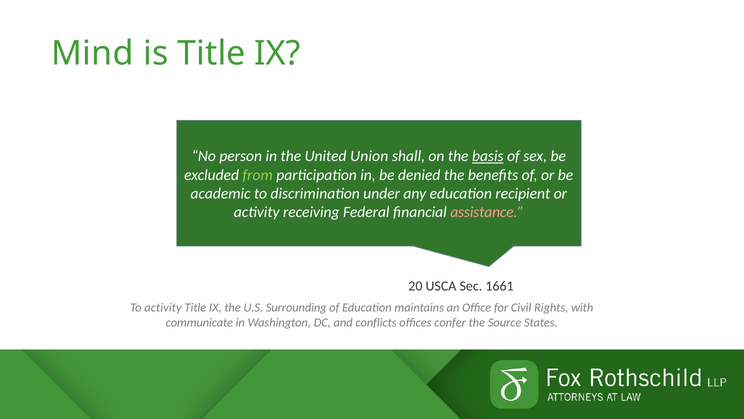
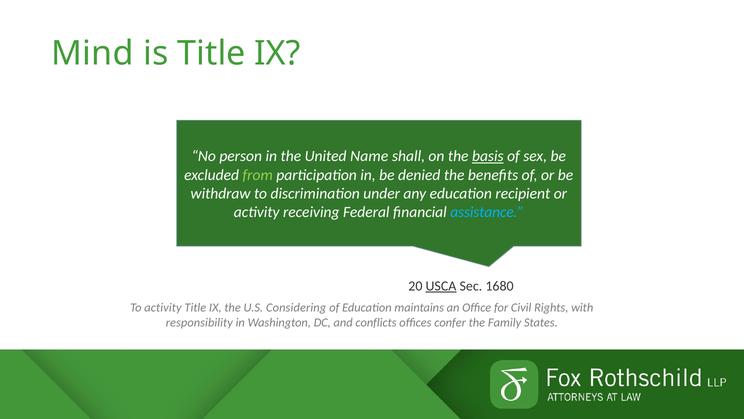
Union: Union -> Name
academic: academic -> withdraw
assistance colour: pink -> light blue
USCA underline: none -> present
1661: 1661 -> 1680
Surrounding: Surrounding -> Considering
communicate: communicate -> responsibility
Source: Source -> Family
